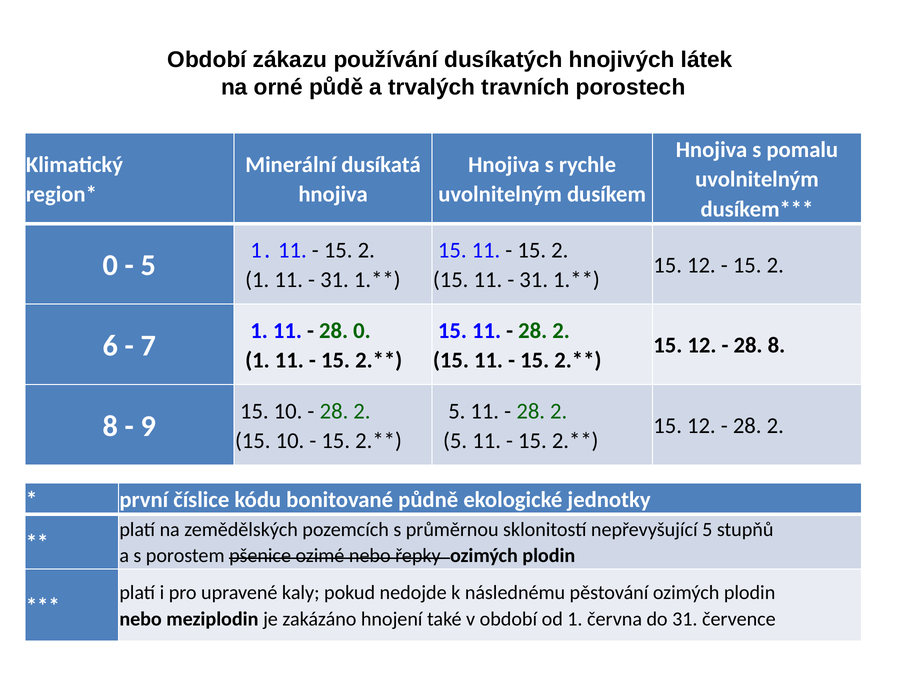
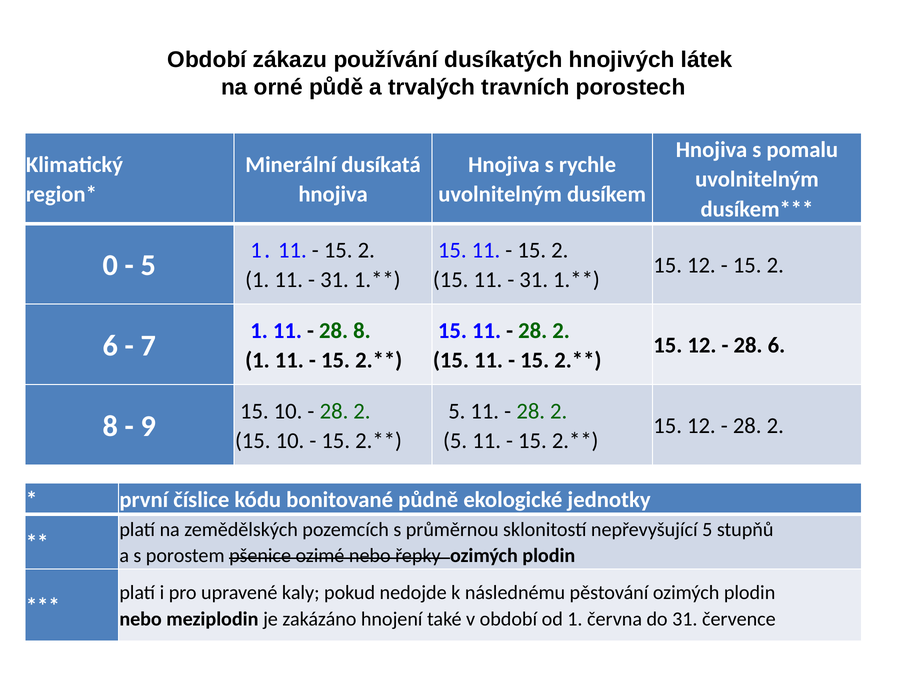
28 0: 0 -> 8
28 8: 8 -> 6
